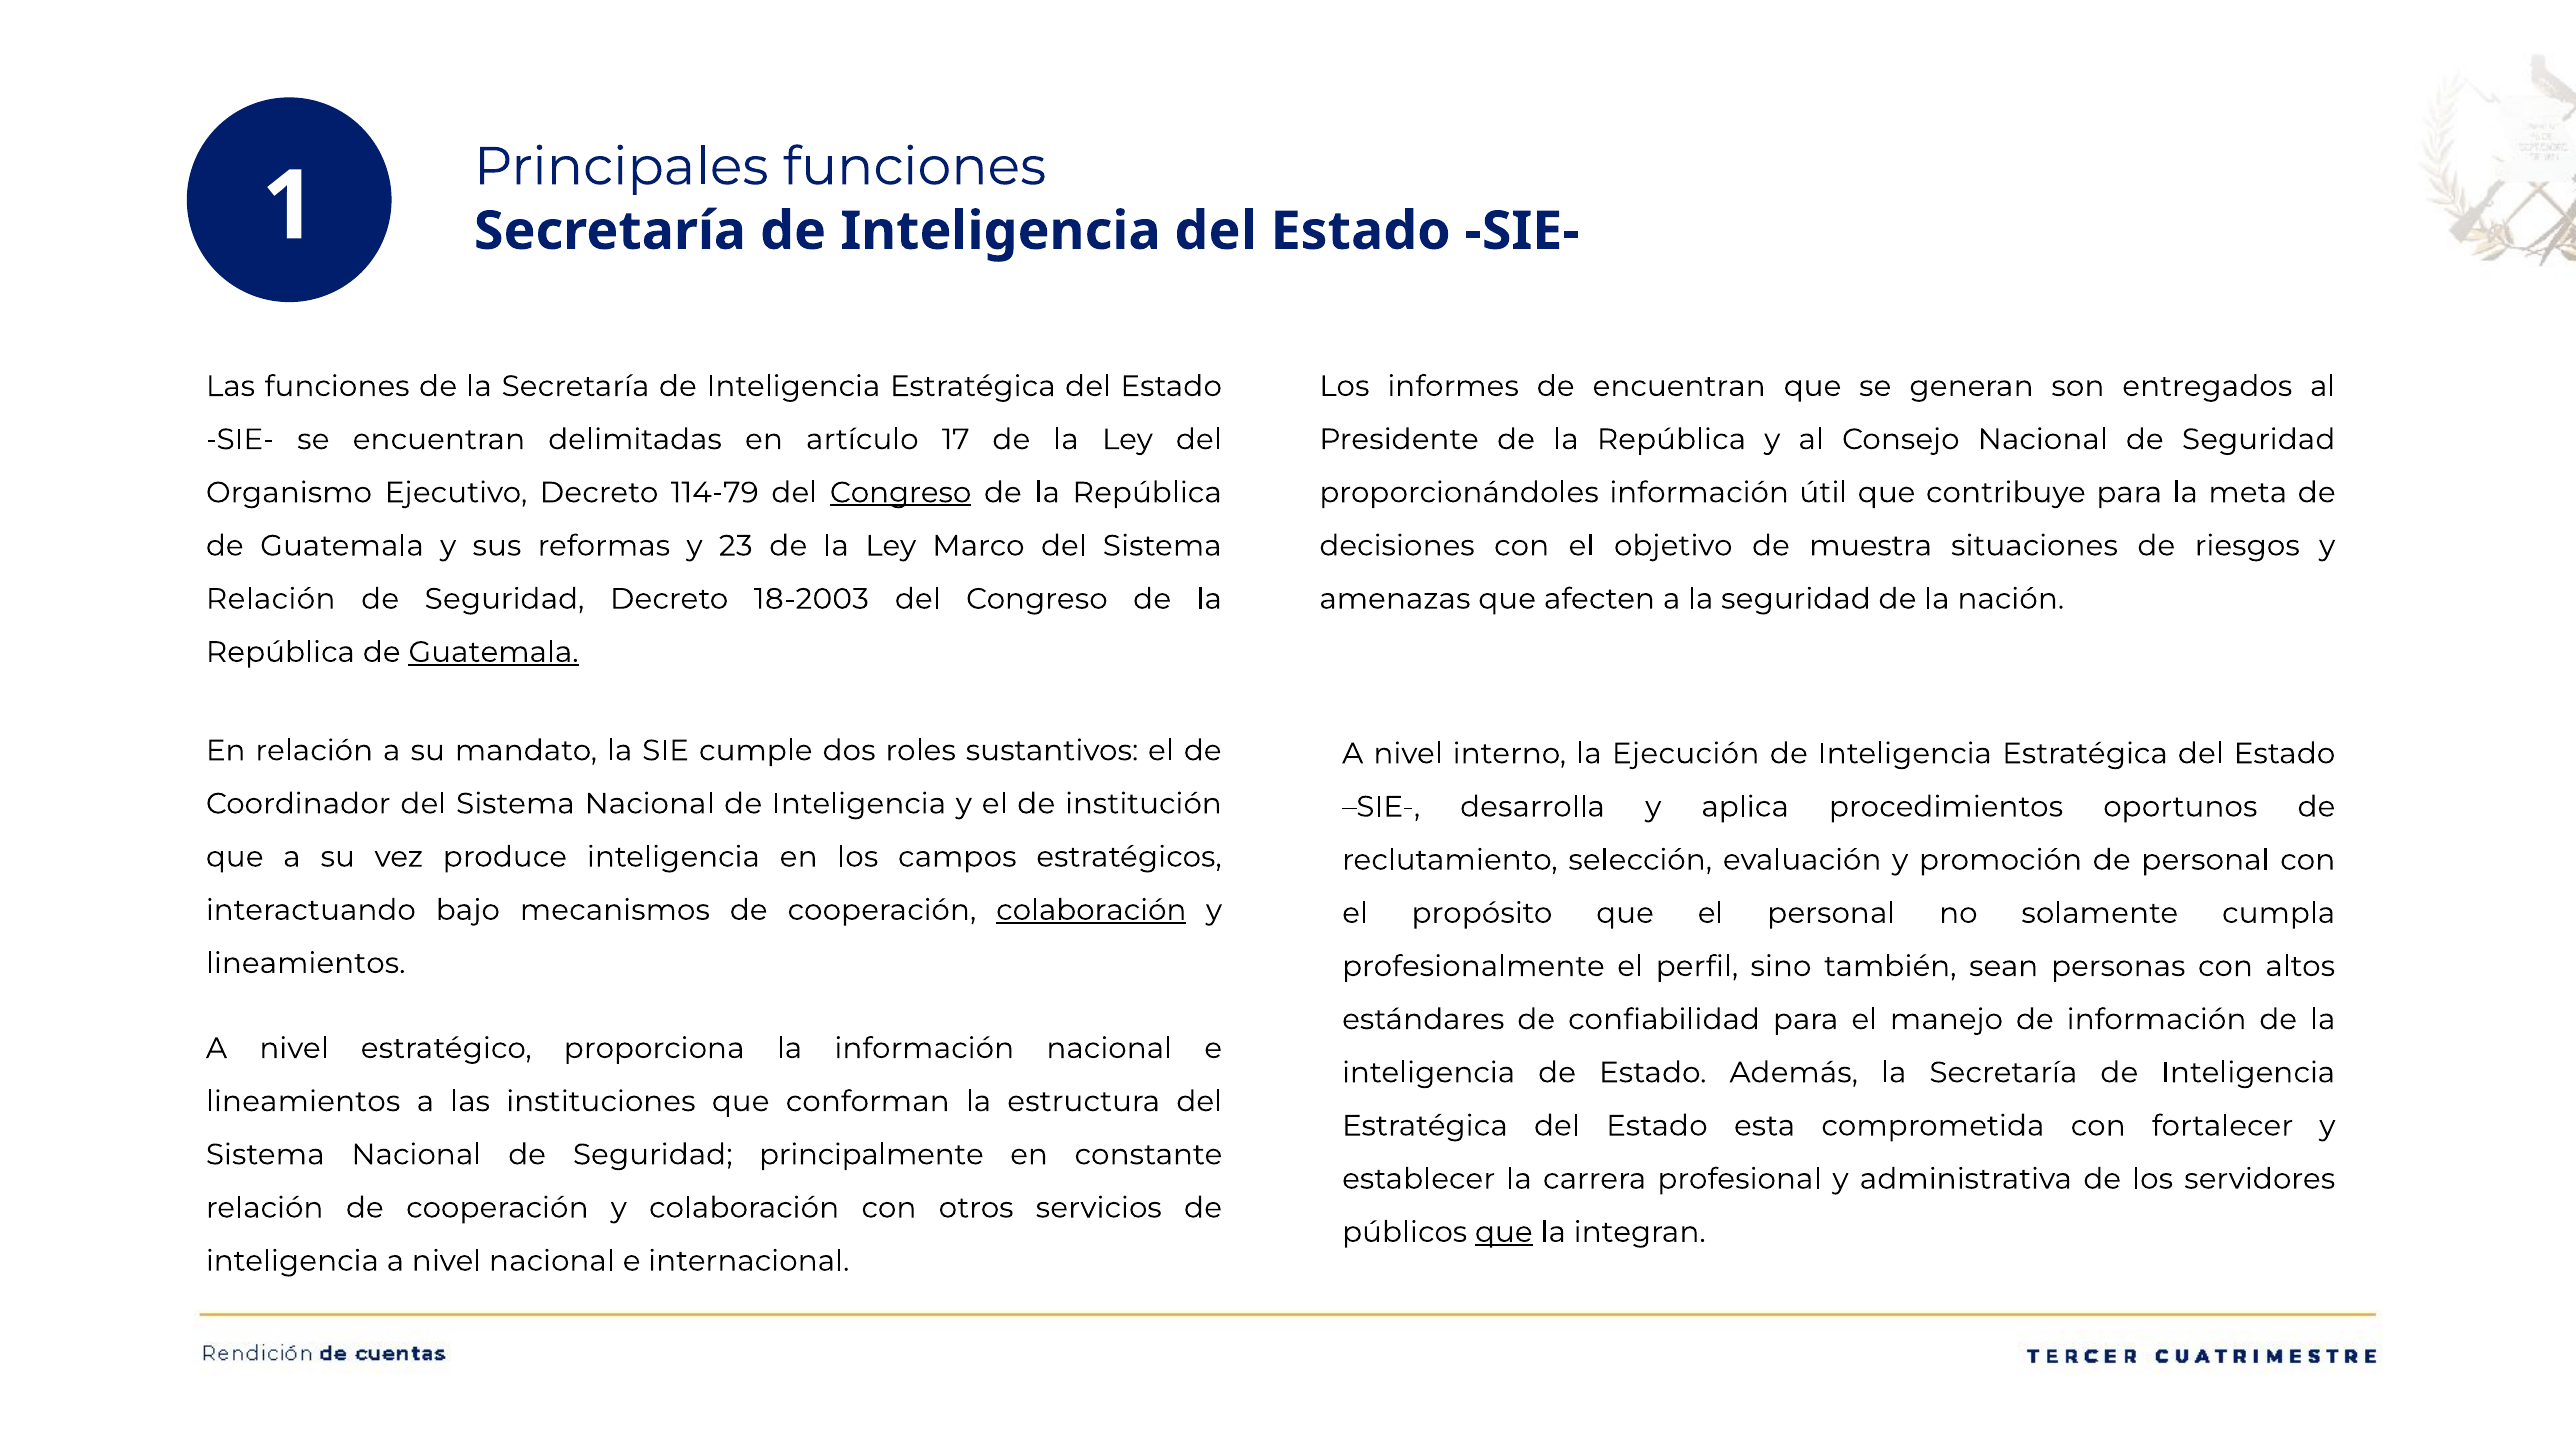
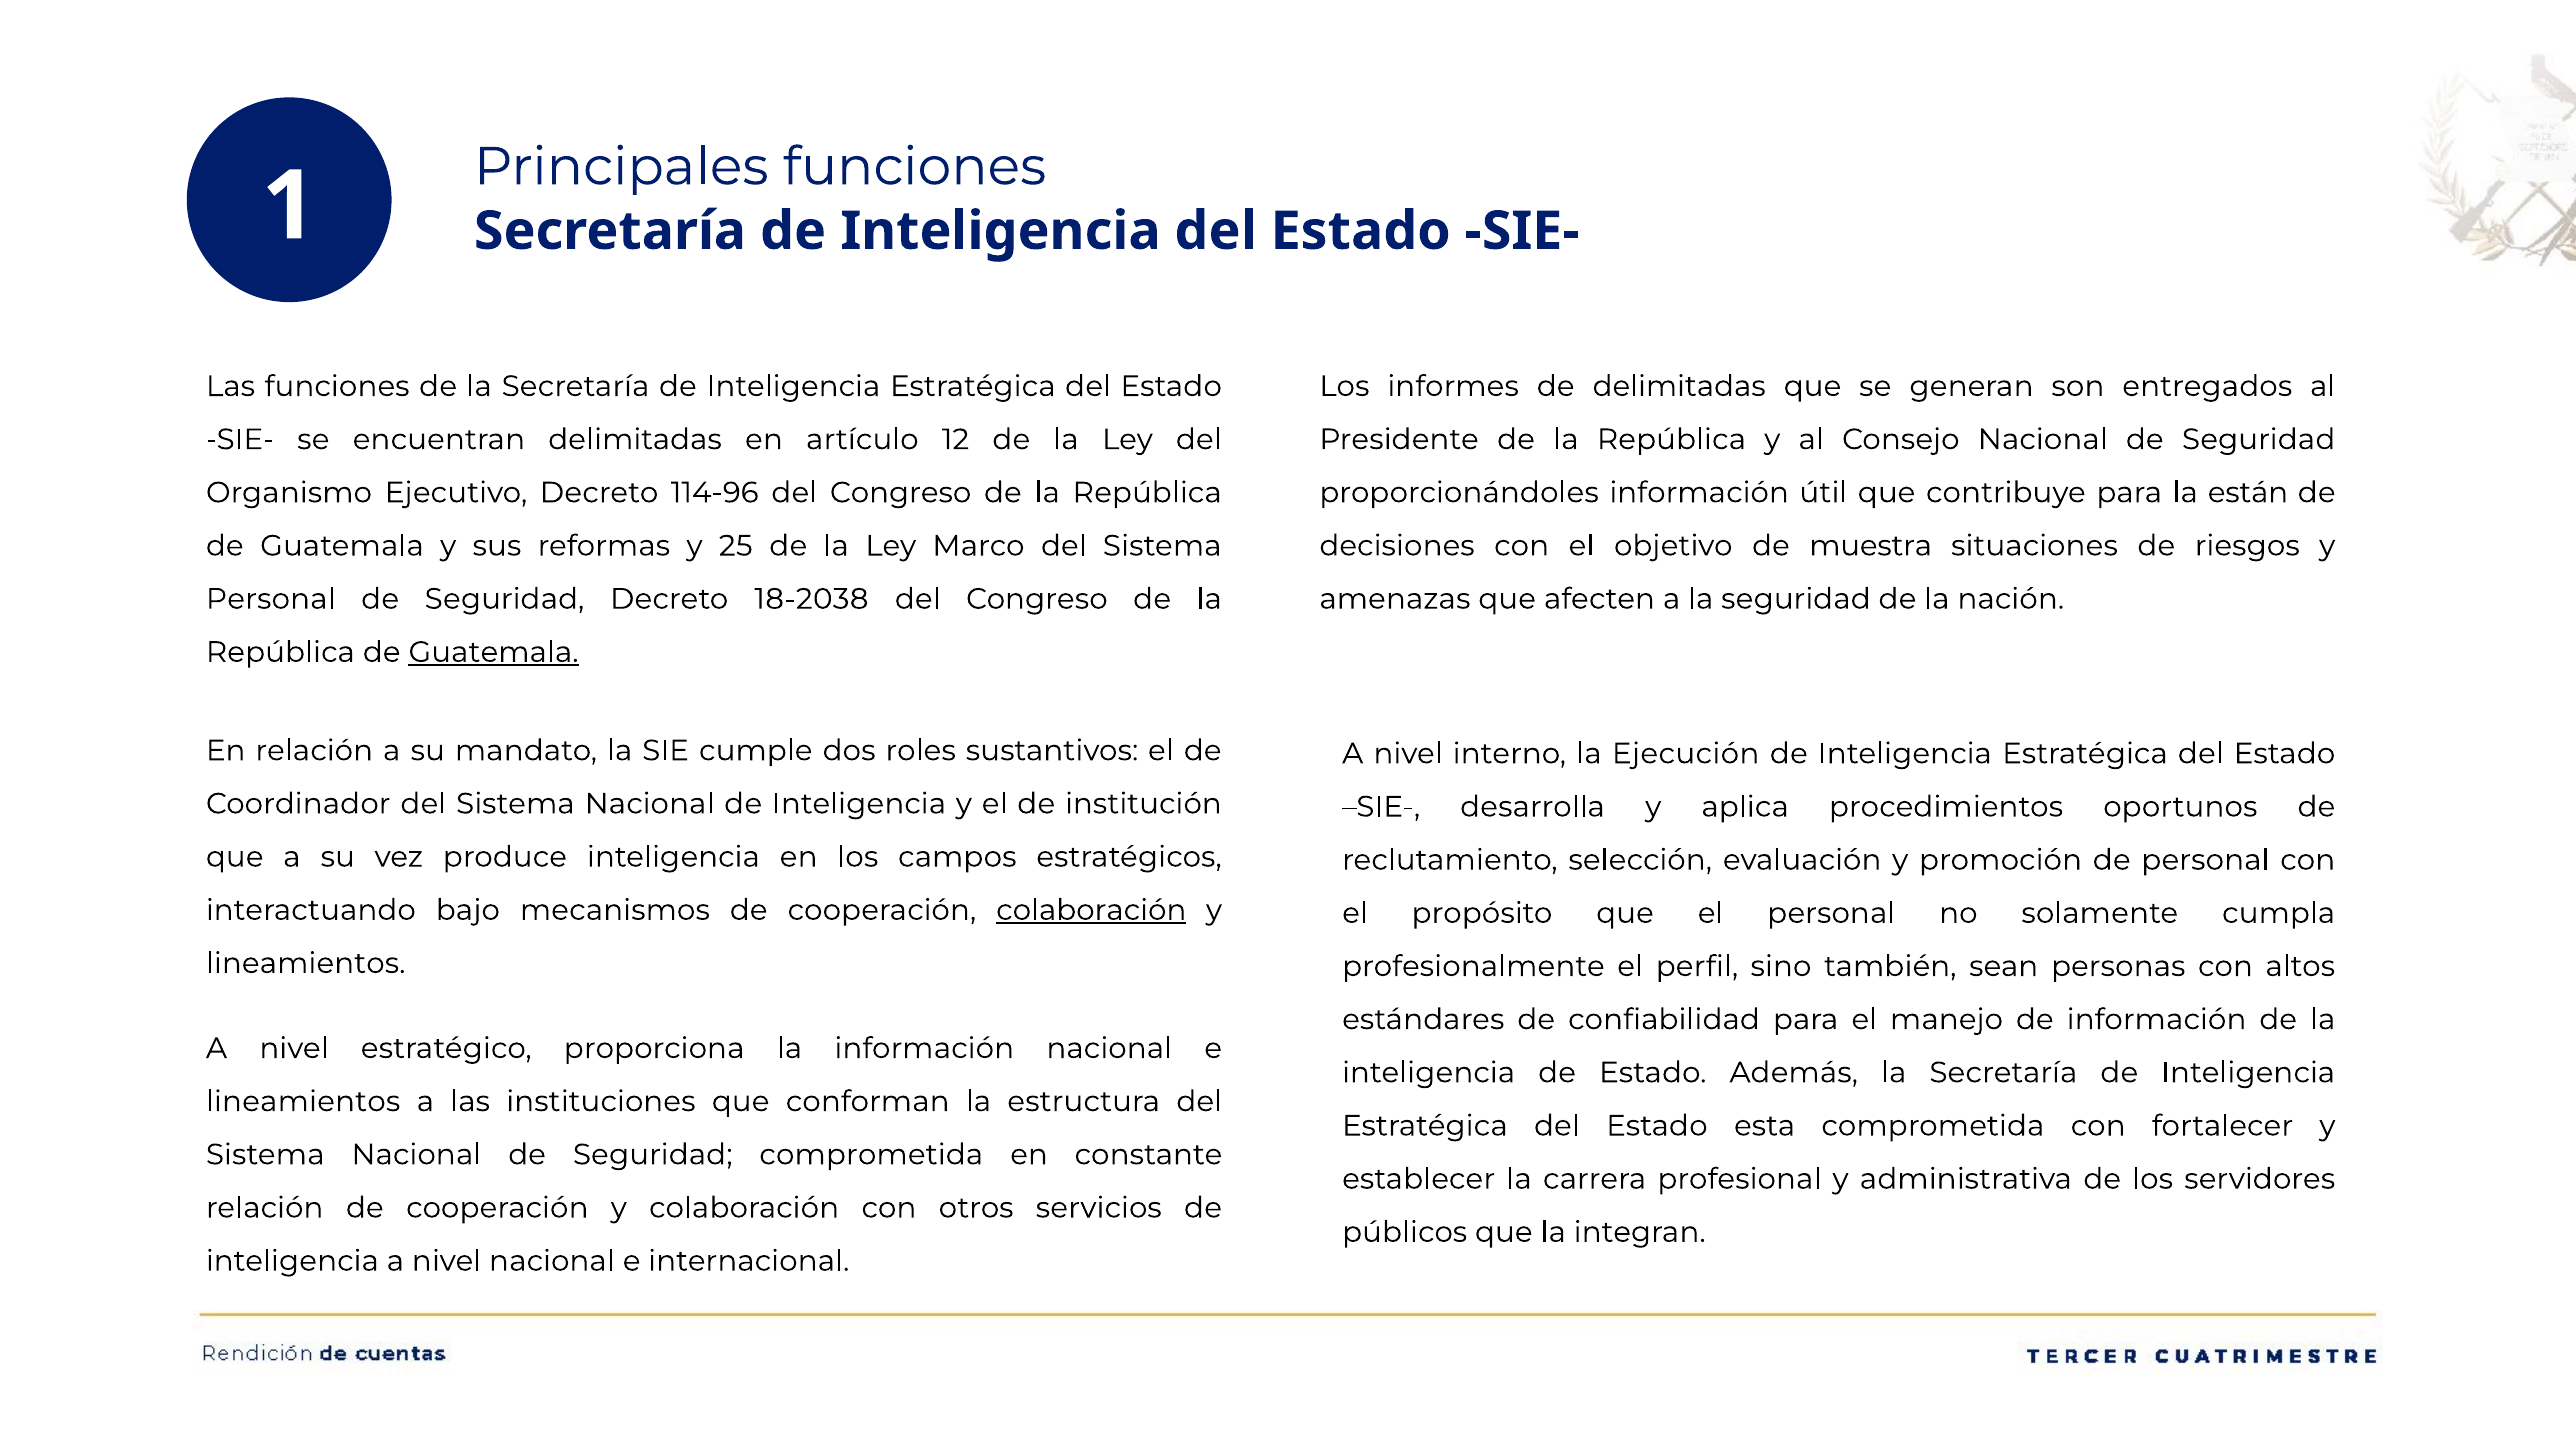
de encuentran: encuentran -> delimitadas
17: 17 -> 12
114-79: 114-79 -> 114-96
Congreso at (901, 493) underline: present -> none
meta: meta -> están
23: 23 -> 25
Relación at (271, 599): Relación -> Personal
18-2003: 18-2003 -> 18-2038
Seguridad principalmente: principalmente -> comprometida
que at (1504, 1232) underline: present -> none
